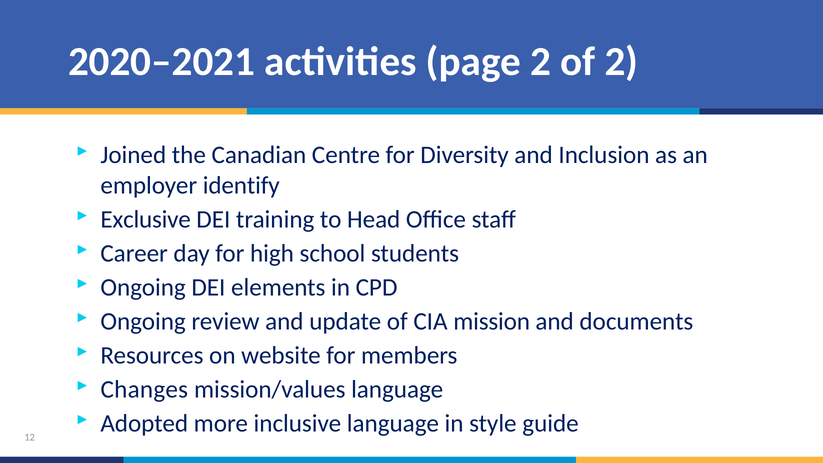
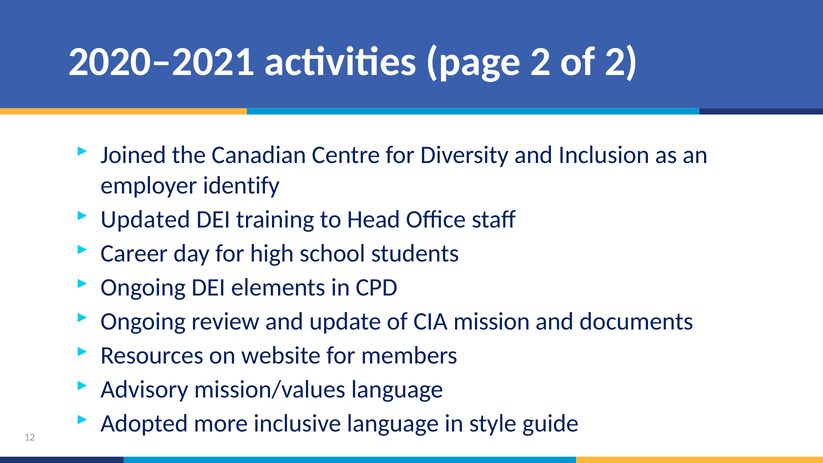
Exclusive: Exclusive -> Updated
Changes: Changes -> Advisory
